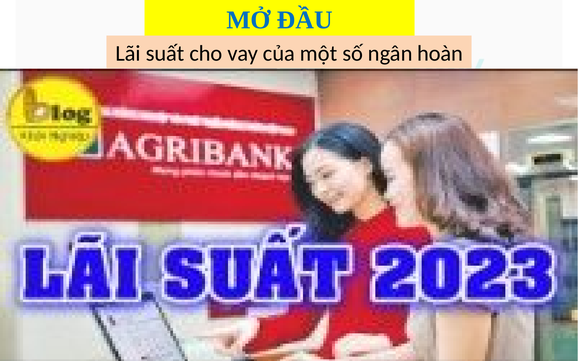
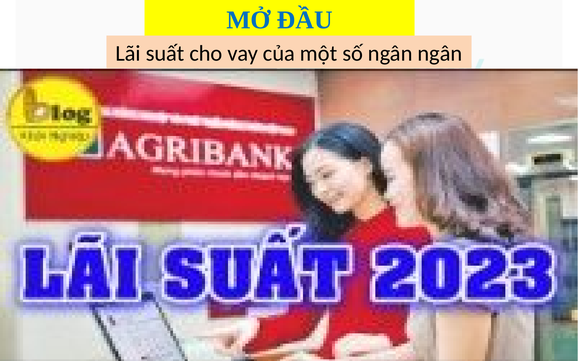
ngân hoàn: hoàn -> ngân
